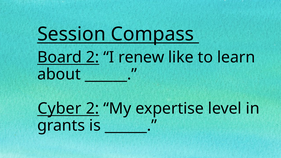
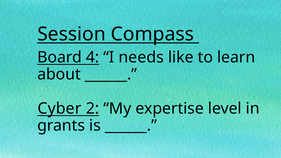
Board 2: 2 -> 4
renew: renew -> needs
